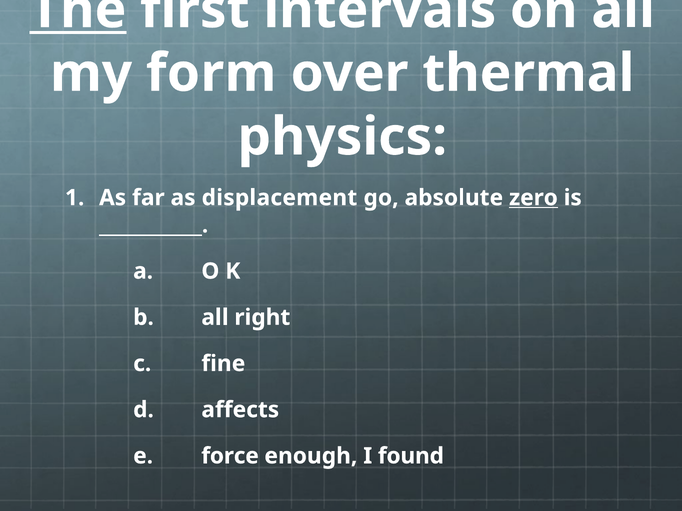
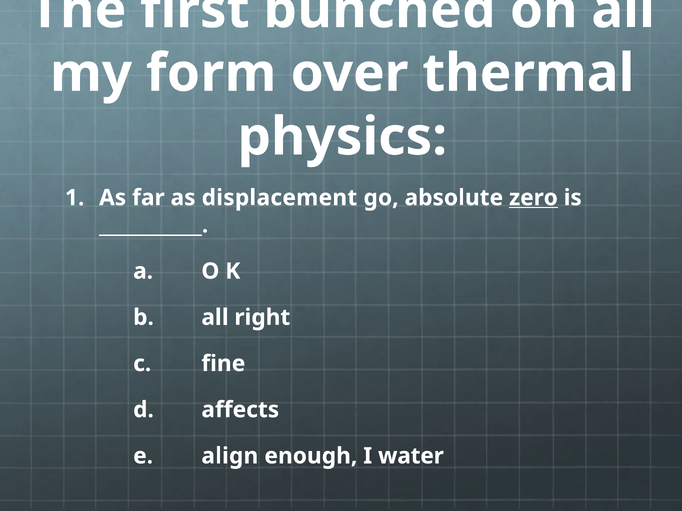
The underline: present -> none
intervals: intervals -> bunched
force: force -> align
found: found -> water
